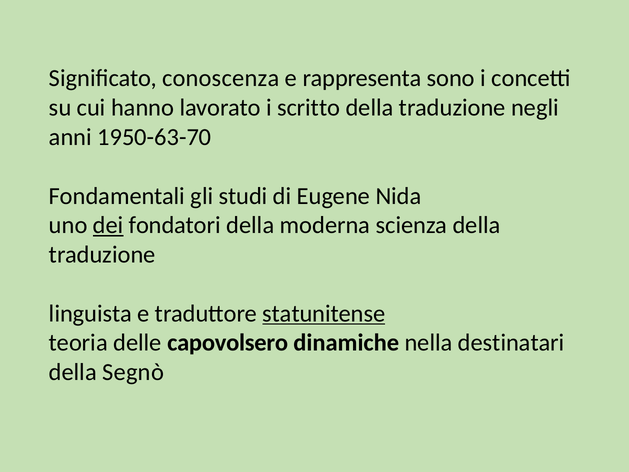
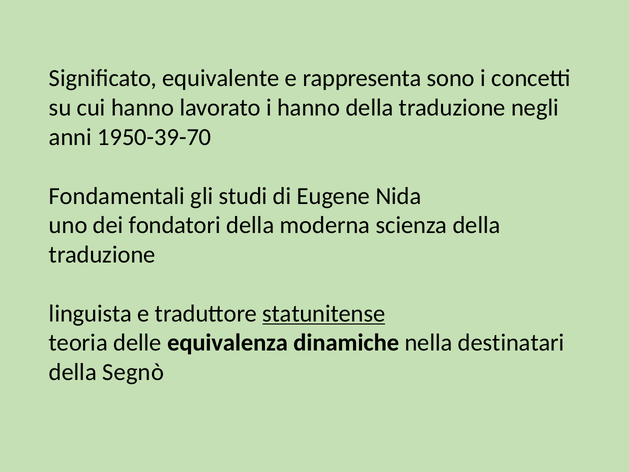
conoscenza: conoscenza -> equivalente
i scritto: scritto -> hanno
1950-63-70: 1950-63-70 -> 1950-39-70
dei underline: present -> none
capovolsero: capovolsero -> equivalenza
